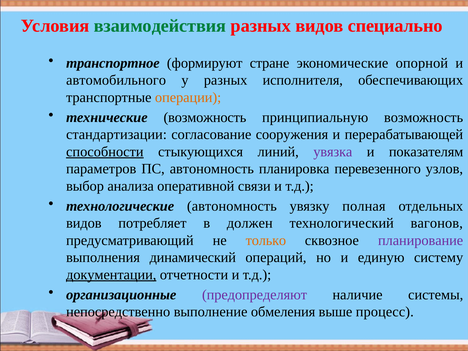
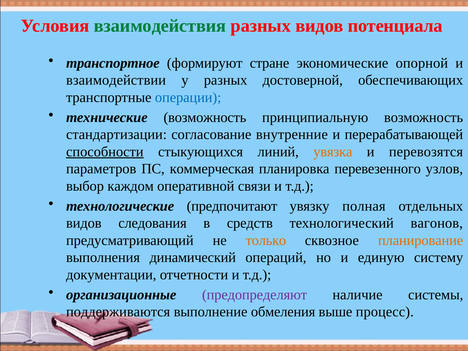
специально: специально -> потенциала
автомобильного: автомобильного -> взаимодействии
исполнителя: исполнителя -> достоверной
операции colour: orange -> blue
сооружения: сооружения -> внутренние
увязка colour: purple -> orange
показателям: показателям -> перевозятся
ПС автономность: автономность -> коммерческая
анализа: анализа -> каждом
технологические автономность: автономность -> предпочитают
потребляет: потребляет -> следования
должен: должен -> средств
планирование colour: purple -> orange
документации underline: present -> none
непосредственно: непосредственно -> поддерживаются
